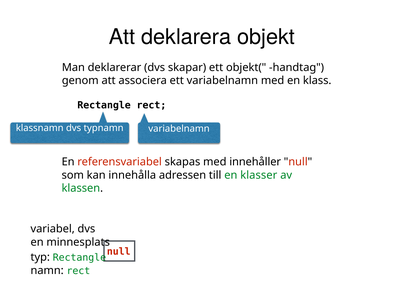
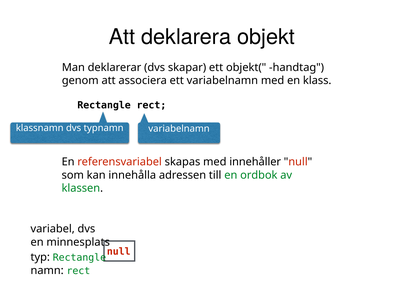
klasser: klasser -> ordbok
